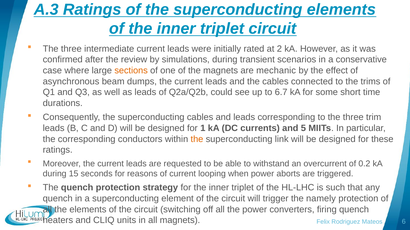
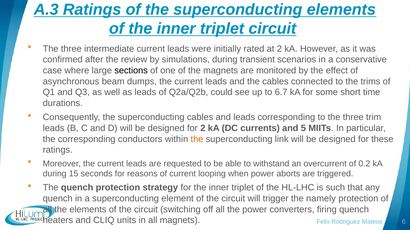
sections colour: orange -> black
mechanic: mechanic -> monitored
for 1: 1 -> 2
